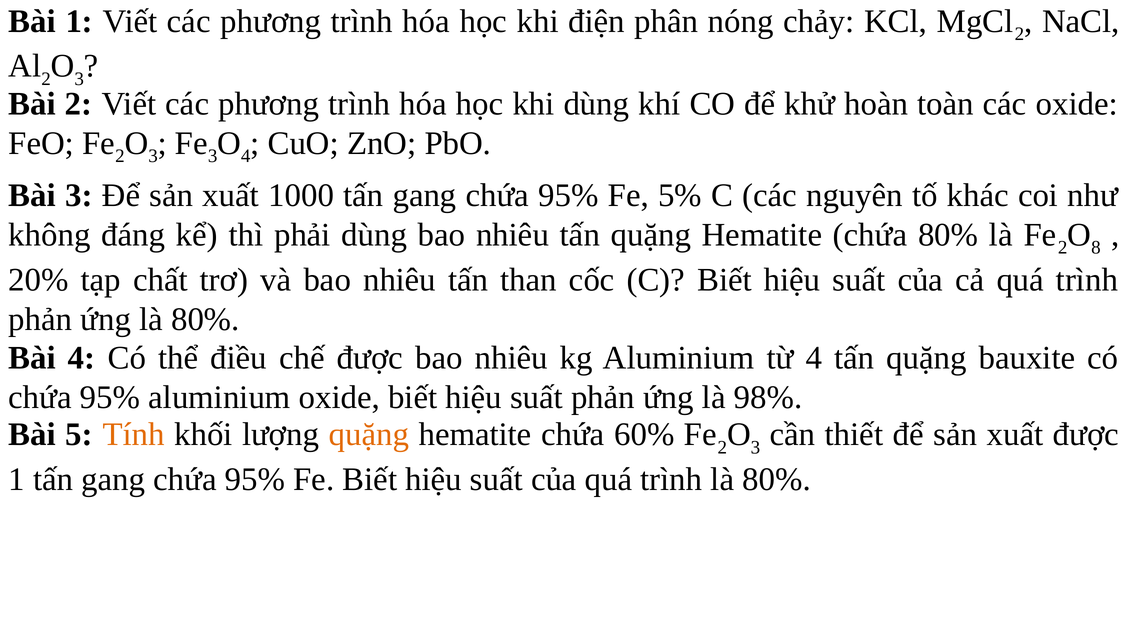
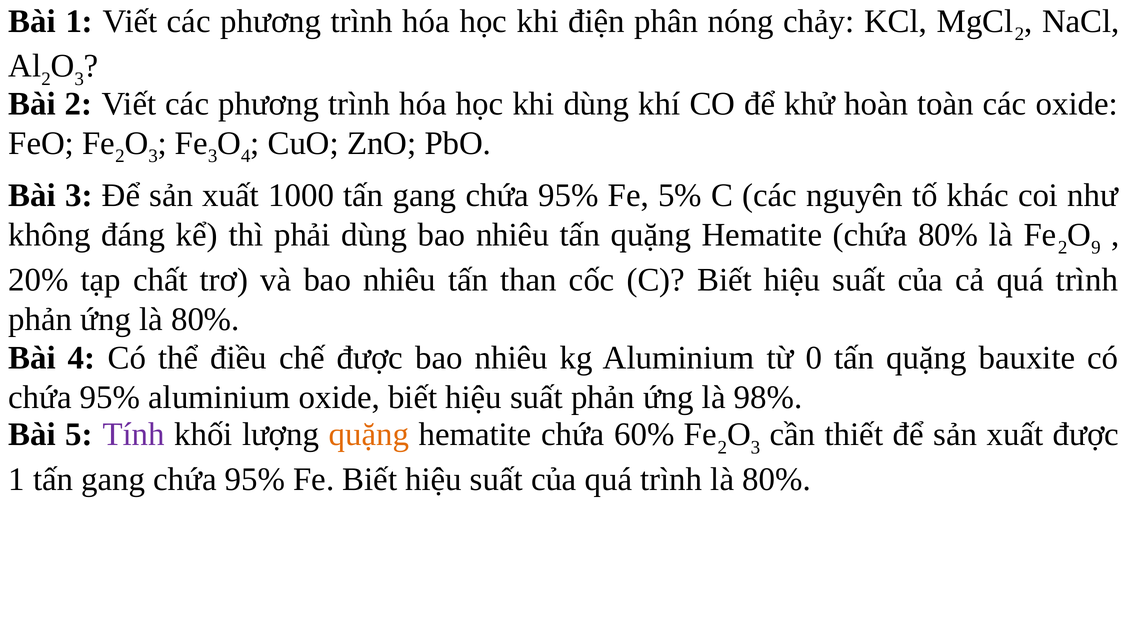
8: 8 -> 9
từ 4: 4 -> 0
Tính colour: orange -> purple
